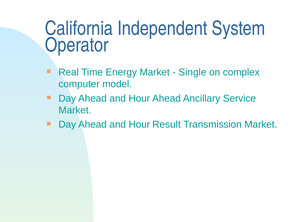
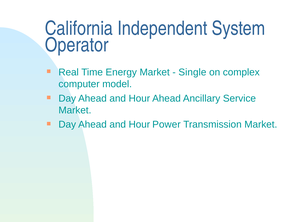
Result: Result -> Power
